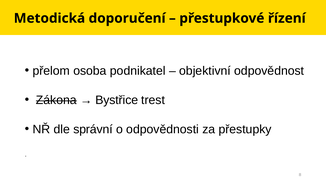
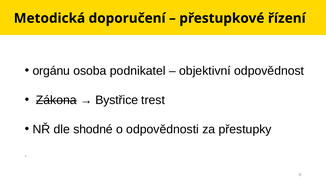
přelom: přelom -> orgánu
správní: správní -> shodné
